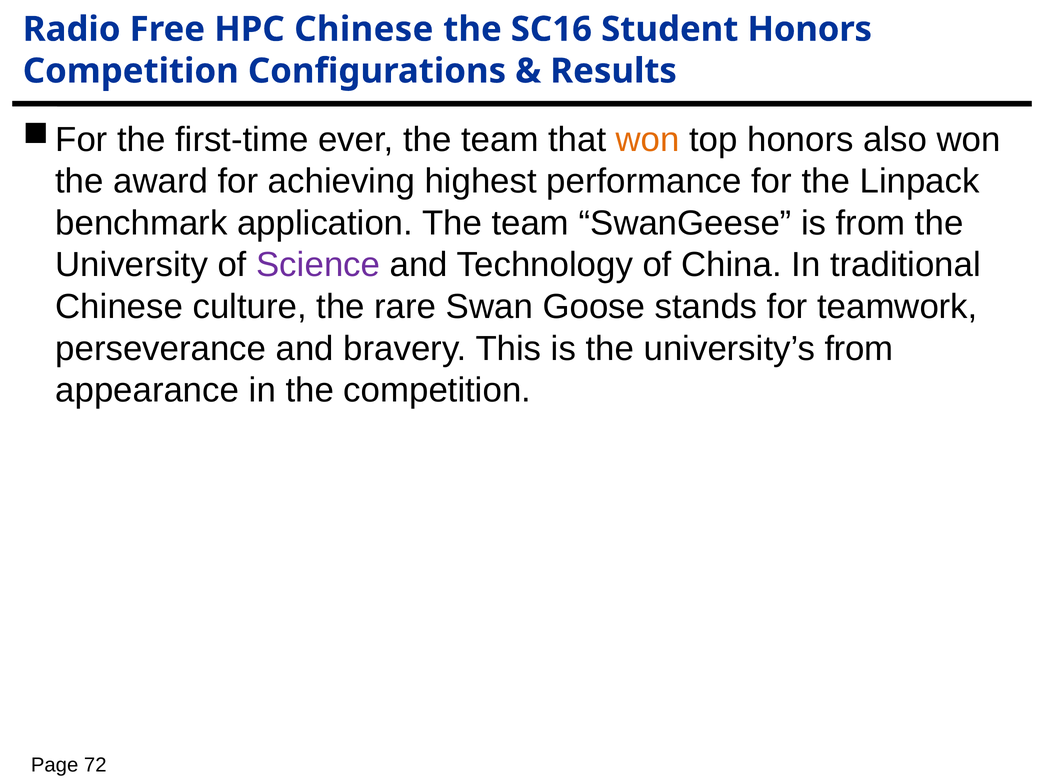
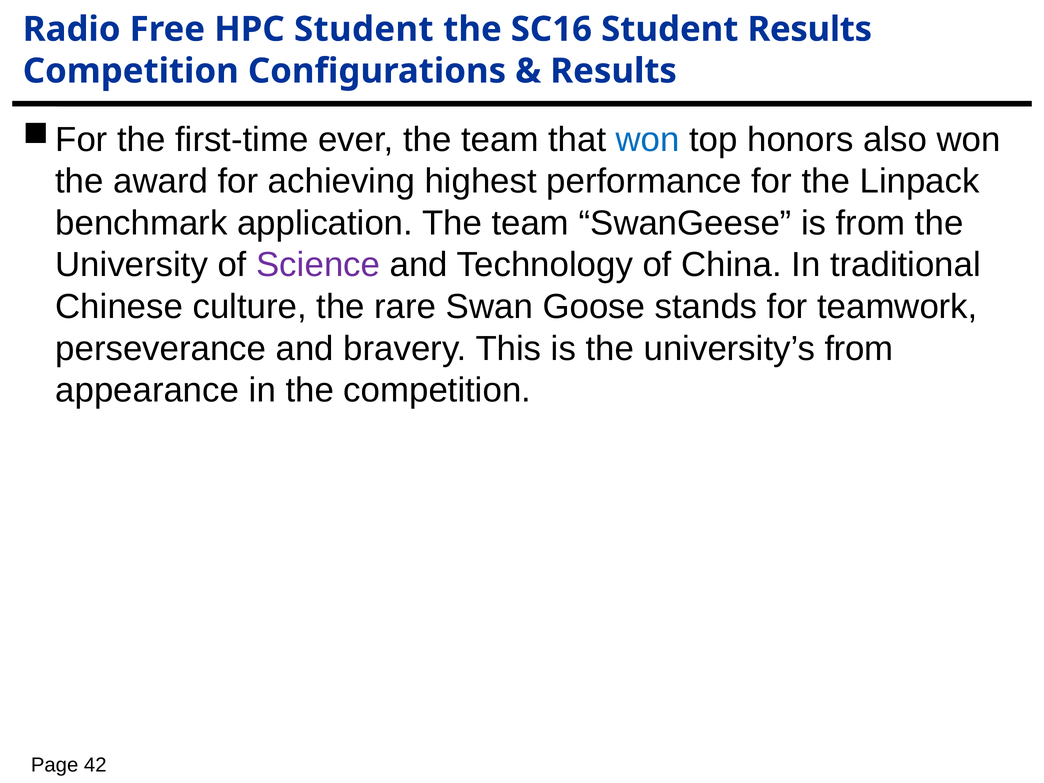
HPC Chinese: Chinese -> Student
Student Honors: Honors -> Results
won at (648, 140) colour: orange -> blue
72: 72 -> 42
